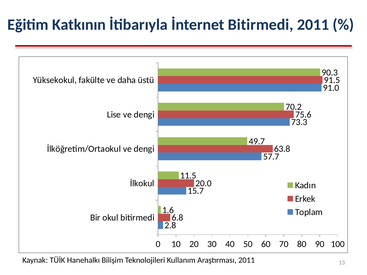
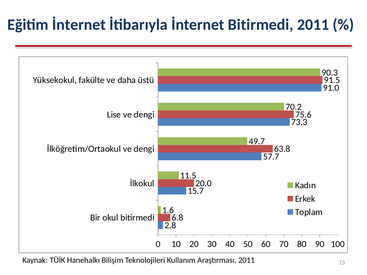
Eğitim Katkının: Katkının -> İnternet
